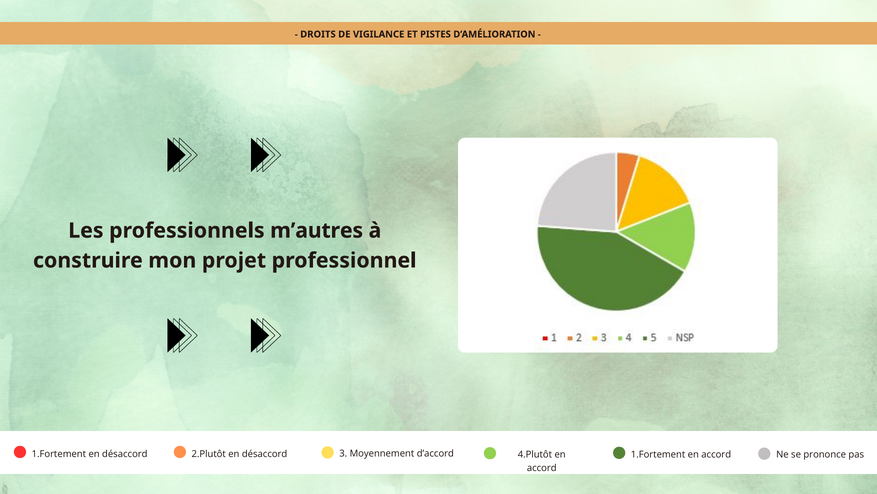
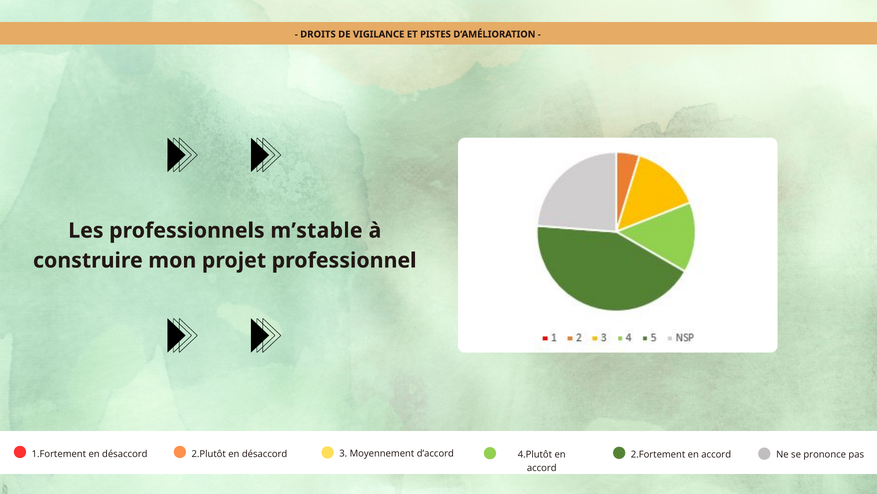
m’autres: m’autres -> m’stable
1.Fortement at (658, 454): 1.Fortement -> 2.Fortement
